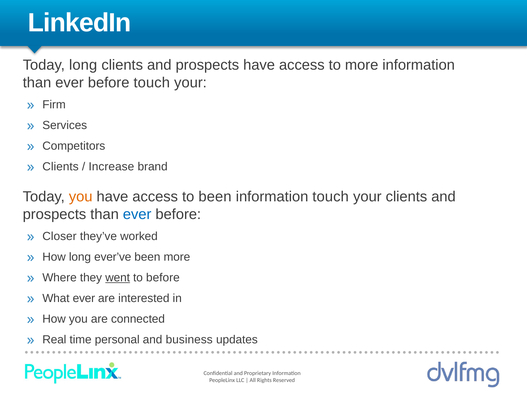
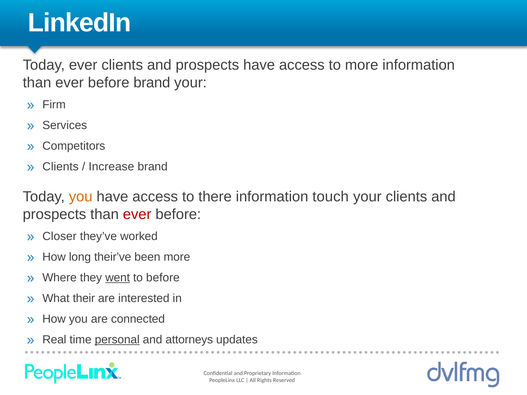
Today long: long -> ever
before touch: touch -> brand
to been: been -> there
ever at (137, 214) colour: blue -> red
ever’ve: ever’ve -> their’ve
What ever: ever -> their
personal underline: none -> present
business: business -> attorneys
